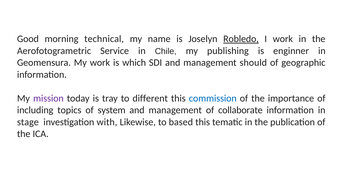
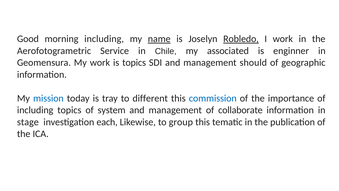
morning technical: technical -> including
name underline: none -> present
publishing: publishing -> associated
is which: which -> topics
mission colour: purple -> blue
with: with -> each
based: based -> group
